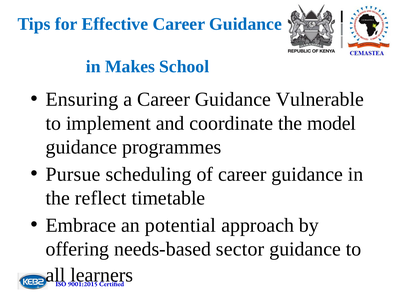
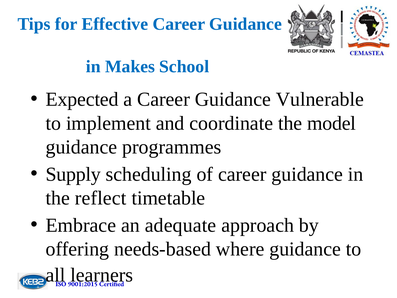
Ensuring: Ensuring -> Expected
Pursue: Pursue -> Supply
potential: potential -> adequate
sector: sector -> where
